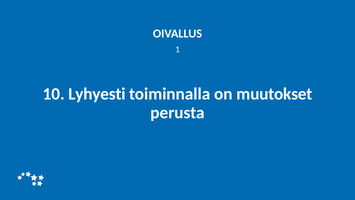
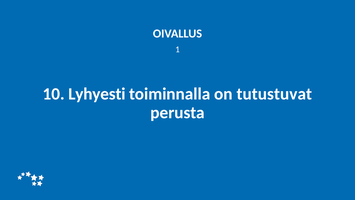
muutokset: muutokset -> tutustuvat
